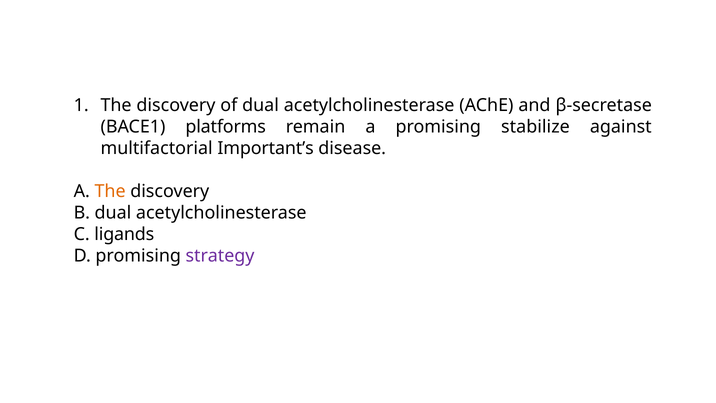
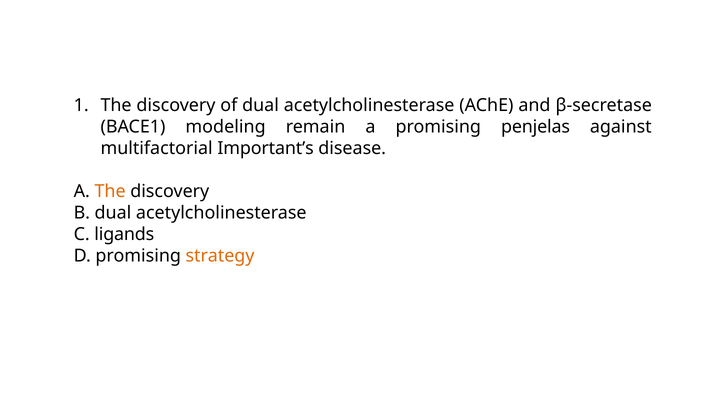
platforms: platforms -> modeling
stabilize: stabilize -> penjelas
strategy colour: purple -> orange
